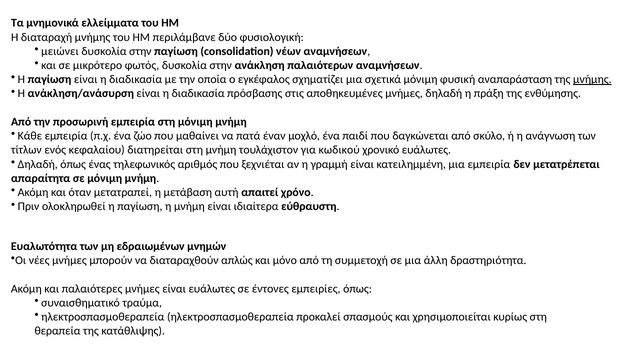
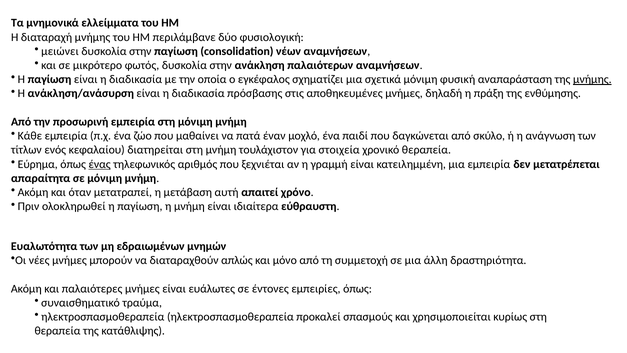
κωδικού: κωδικού -> στοιχεία
χρονικό ευάλωτες: ευάλωτες -> θεραπεία
Δηλαδή at (38, 164): Δηλαδή -> Εύρημα
ένας underline: none -> present
